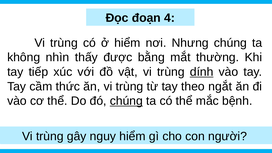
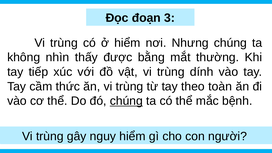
4: 4 -> 3
dính underline: present -> none
ngắt: ngắt -> toàn
